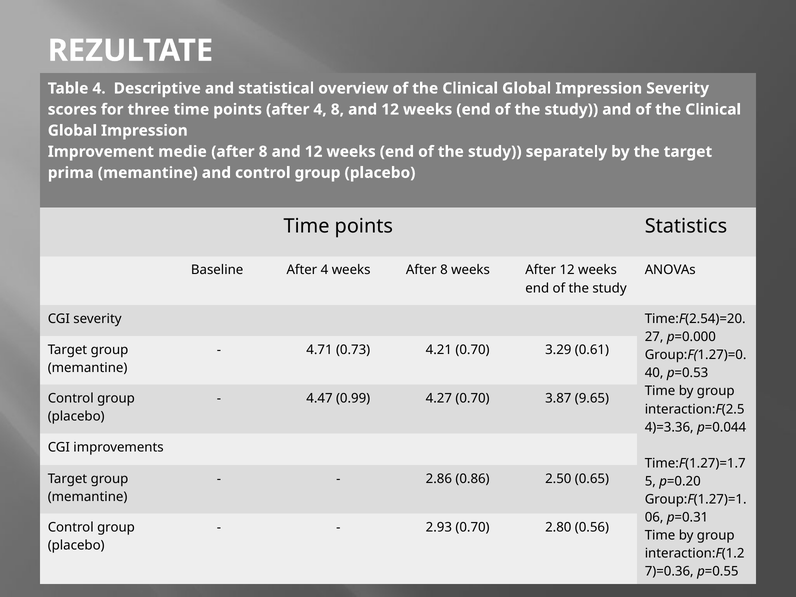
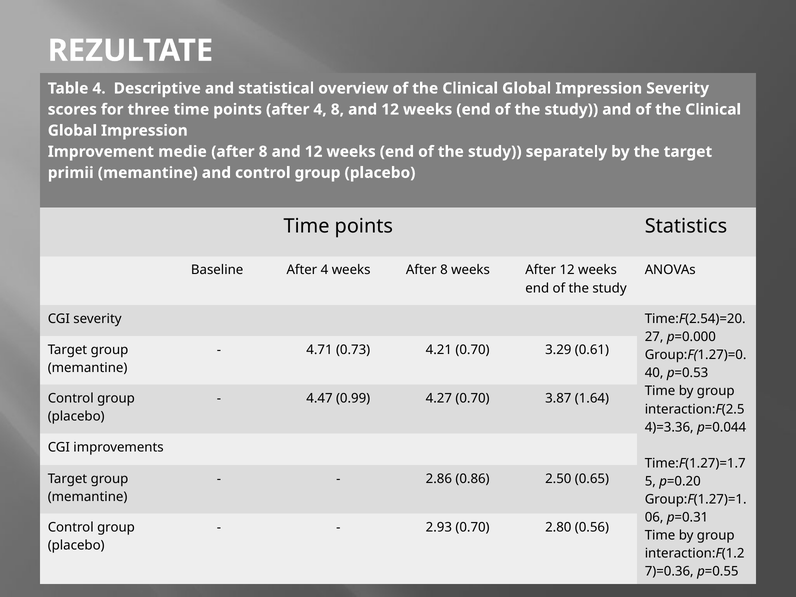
prima: prima -> primii
9.65: 9.65 -> 1.64
